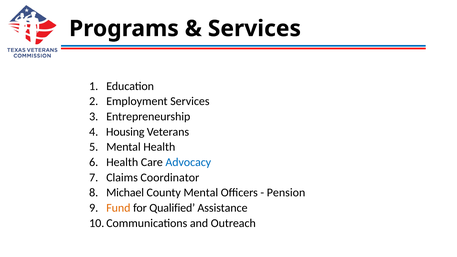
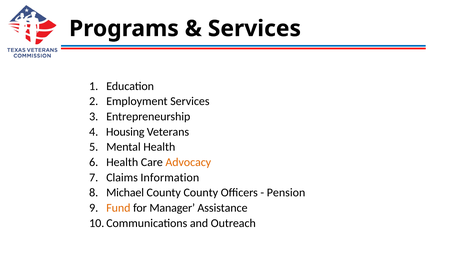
Advocacy colour: blue -> orange
Coordinator: Coordinator -> Information
County Mental: Mental -> County
Qualified: Qualified -> Manager
